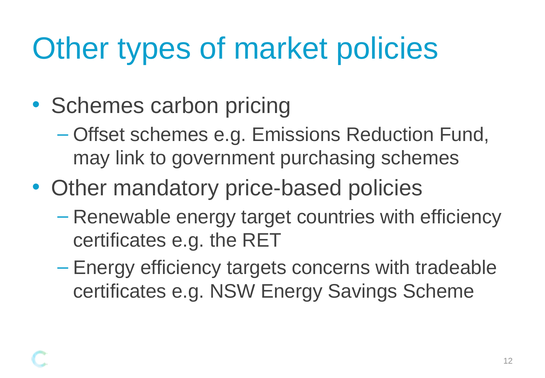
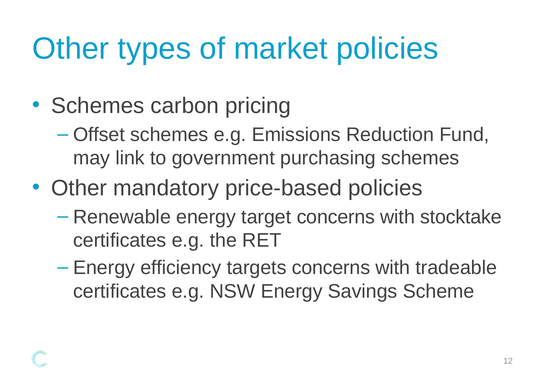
target countries: countries -> concerns
with efficiency: efficiency -> stocktake
